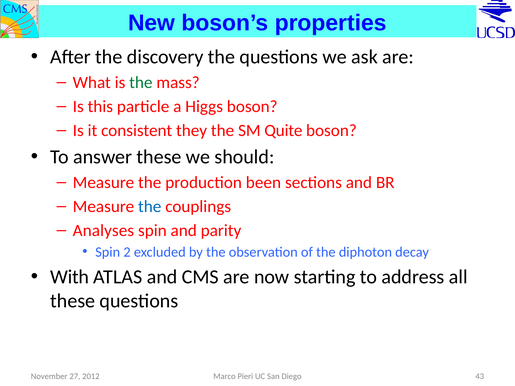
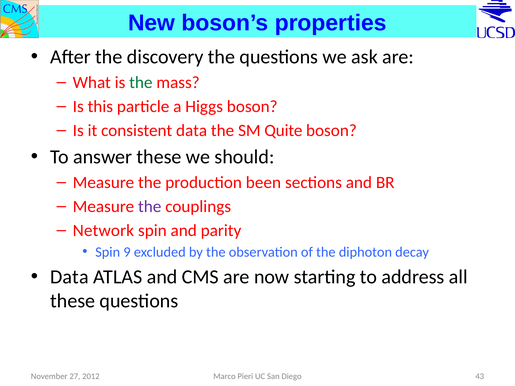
consistent they: they -> data
the at (150, 207) colour: blue -> purple
Analyses: Analyses -> Network
2: 2 -> 9
With at (70, 277): With -> Data
